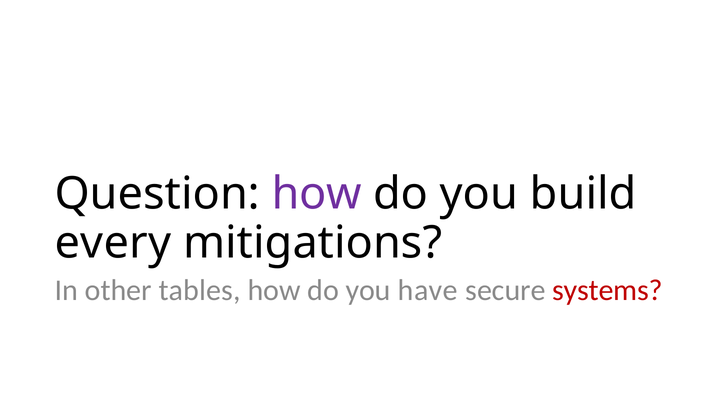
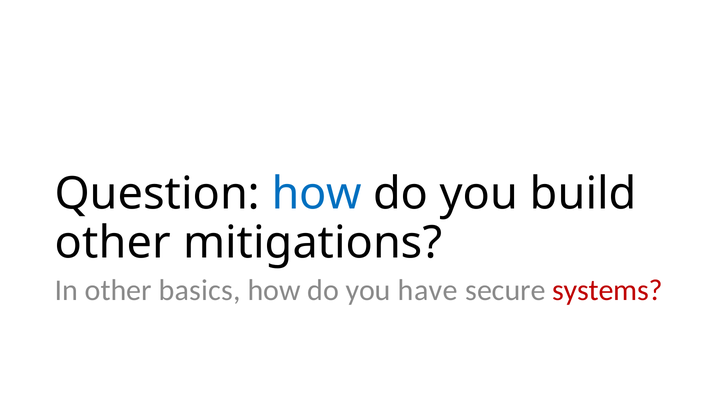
how at (317, 194) colour: purple -> blue
every at (113, 243): every -> other
tables: tables -> basics
